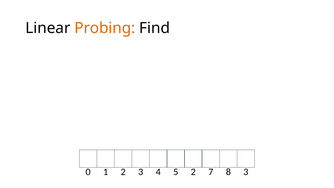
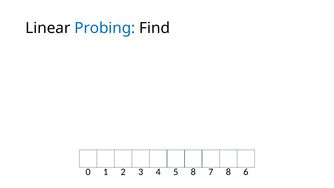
Probing colour: orange -> blue
5 2: 2 -> 8
8 3: 3 -> 6
